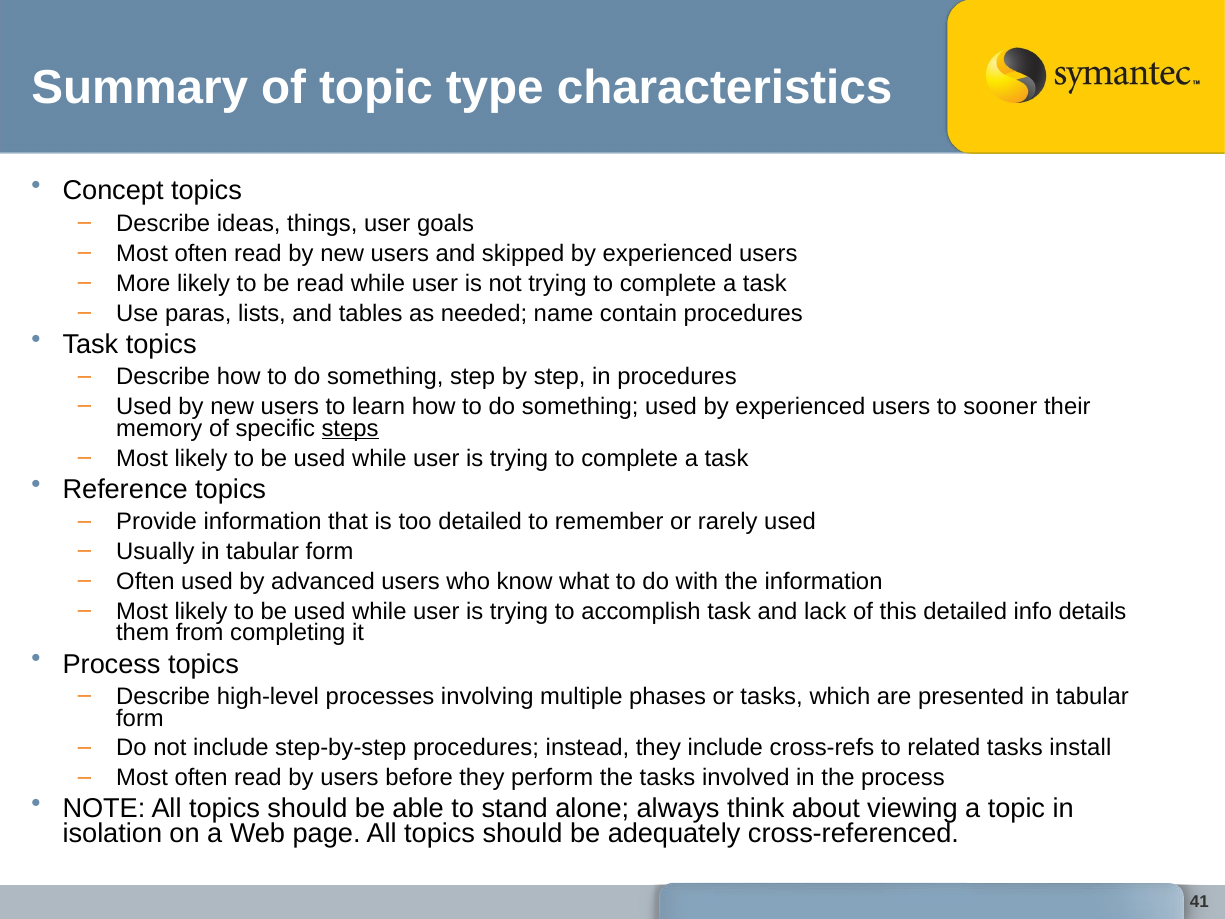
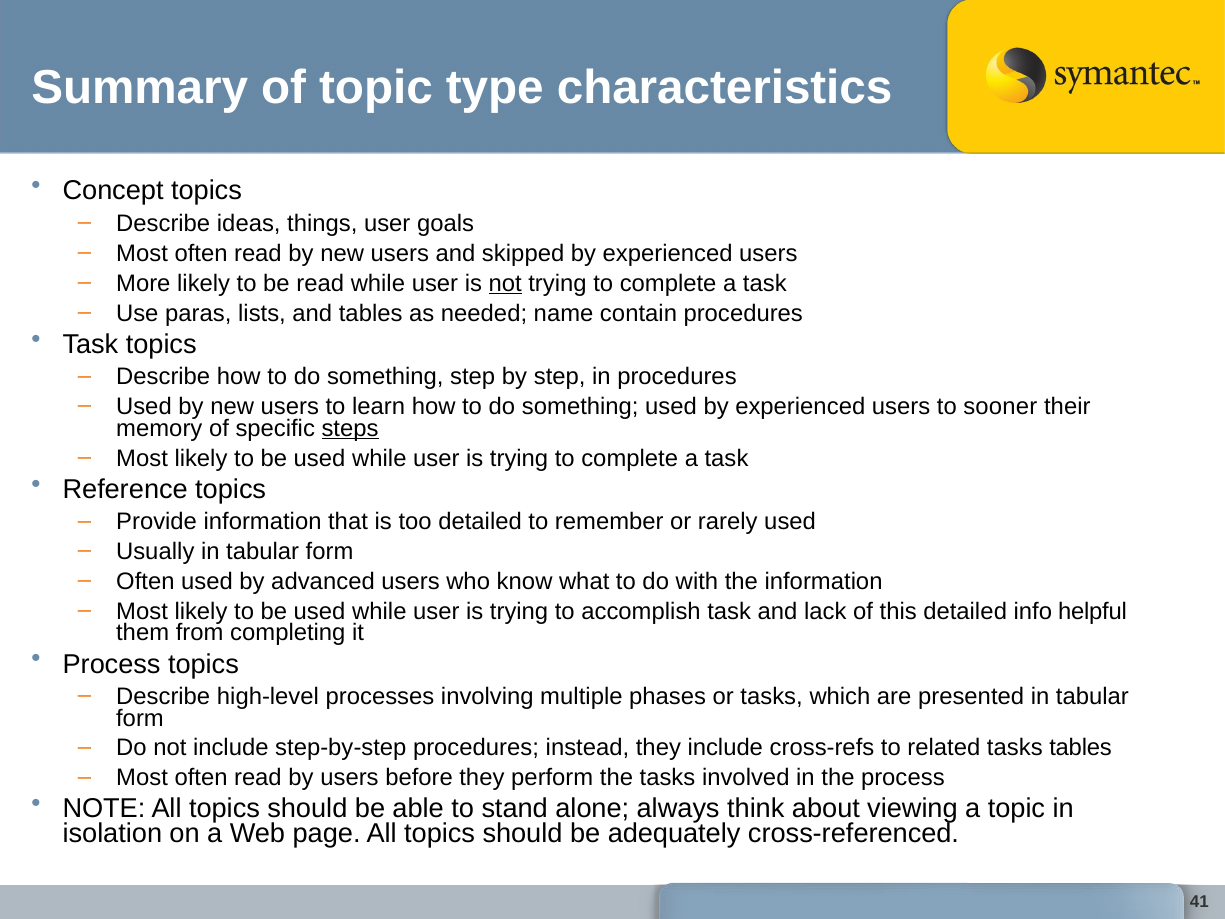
not at (505, 283) underline: none -> present
details: details -> helpful
tasks install: install -> tables
